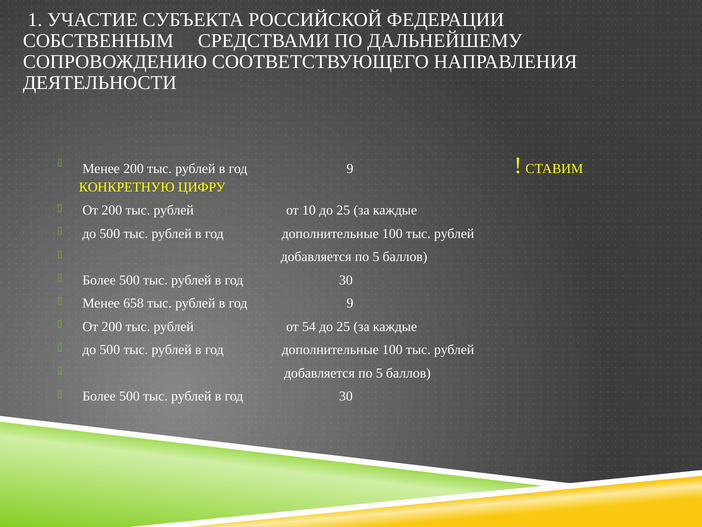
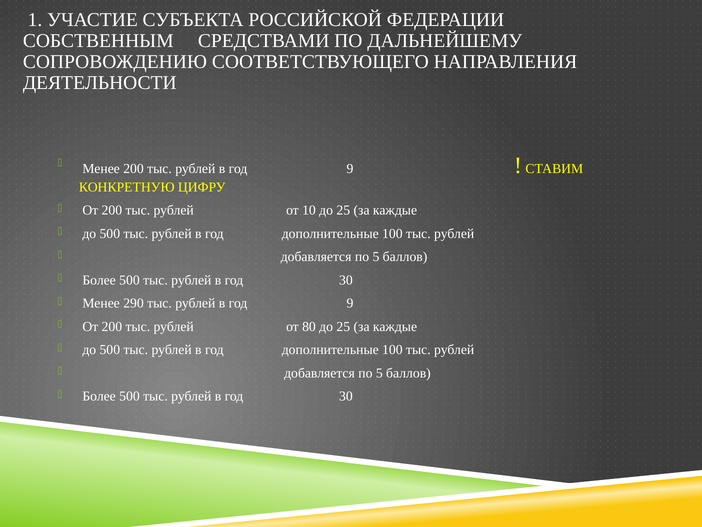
658: 658 -> 290
54: 54 -> 80
